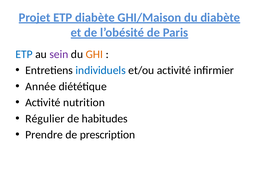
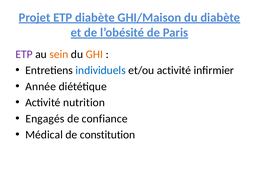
ETP at (24, 54) colour: blue -> purple
sein colour: purple -> orange
Régulier: Régulier -> Engagés
habitudes: habitudes -> confiance
Prendre: Prendre -> Médical
prescription: prescription -> constitution
